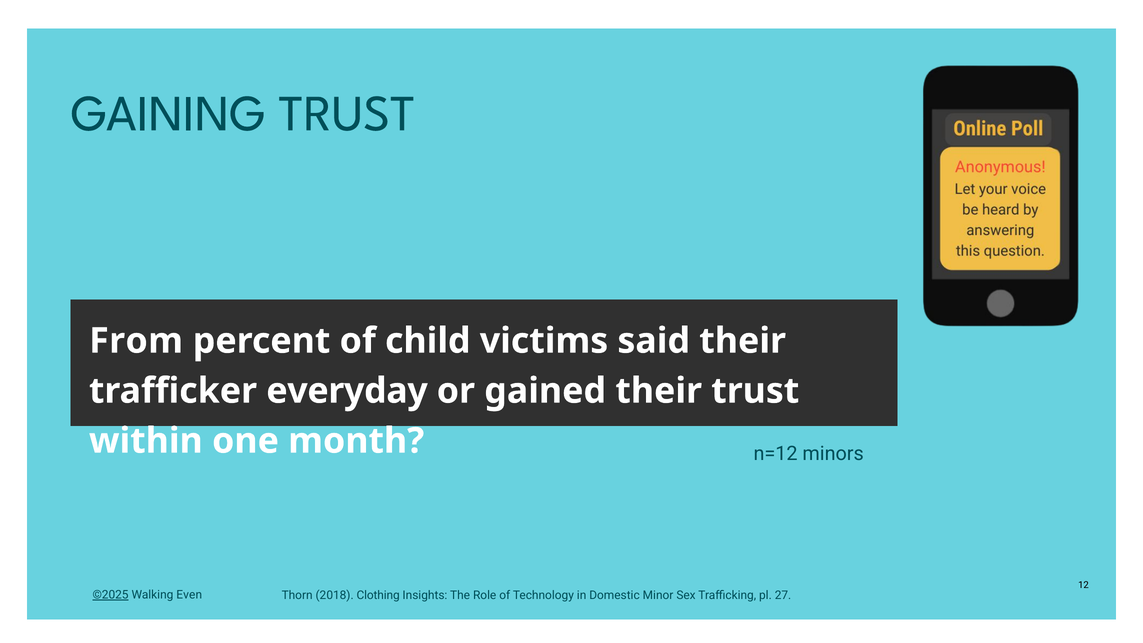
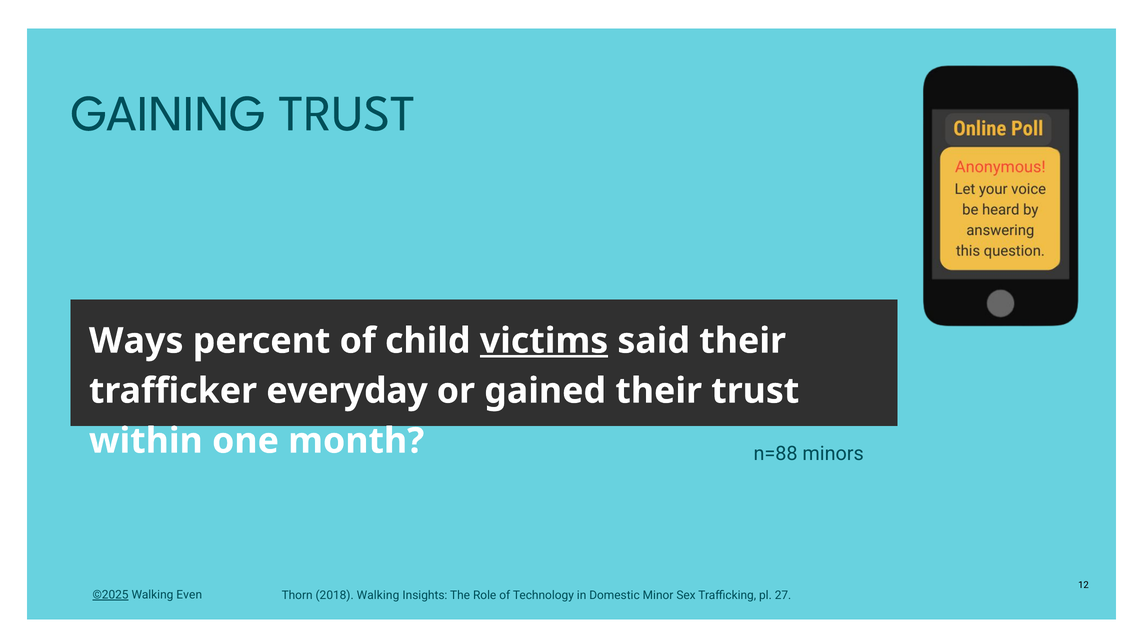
From: From -> Ways
victims underline: none -> present
n=12: n=12 -> n=88
2018 Clothing: Clothing -> Walking
